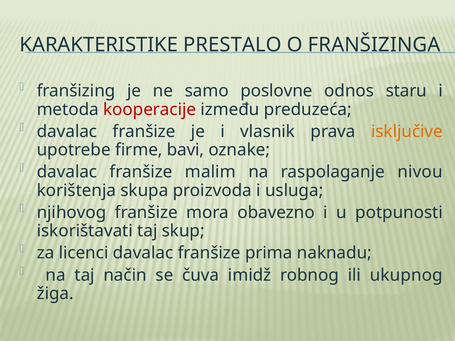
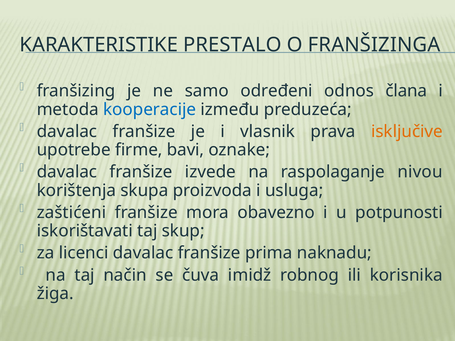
poslovne: poslovne -> određeni
staru: staru -> člana
kooperacije colour: red -> blue
malim: malim -> izvede
njihovog: njihovog -> zaštićeni
ukupnog: ukupnog -> korisnika
